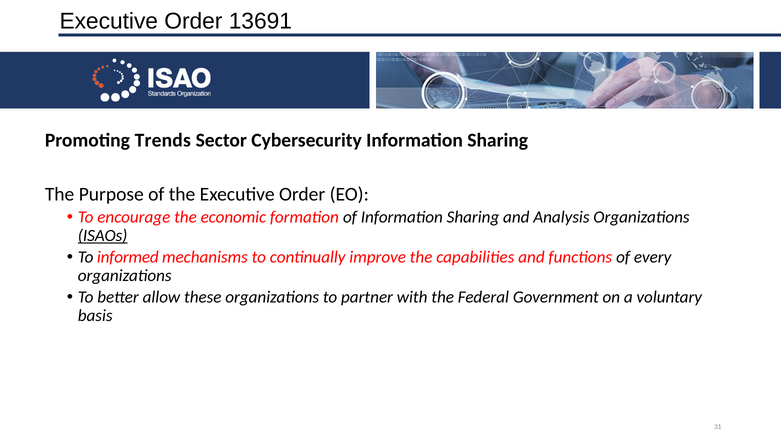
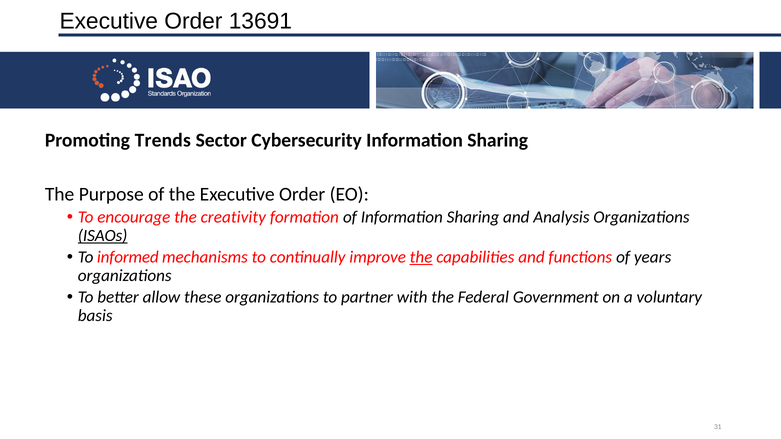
economic: economic -> creativity
the at (421, 257) underline: none -> present
every: every -> years
